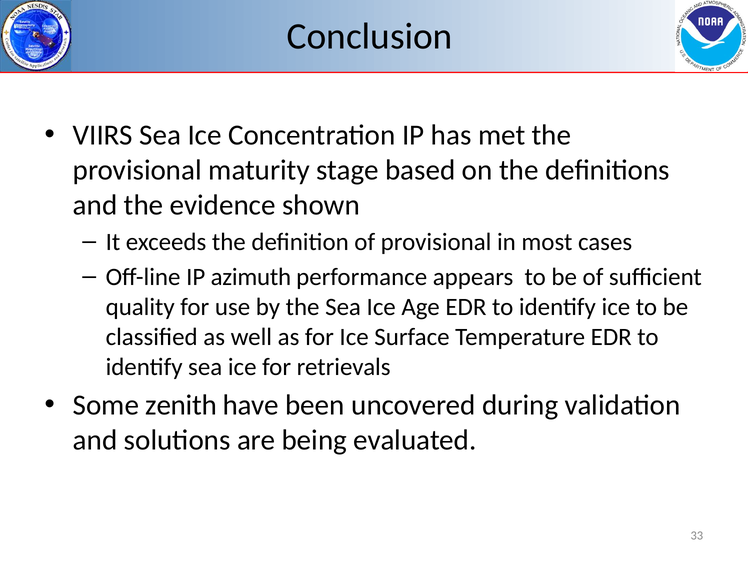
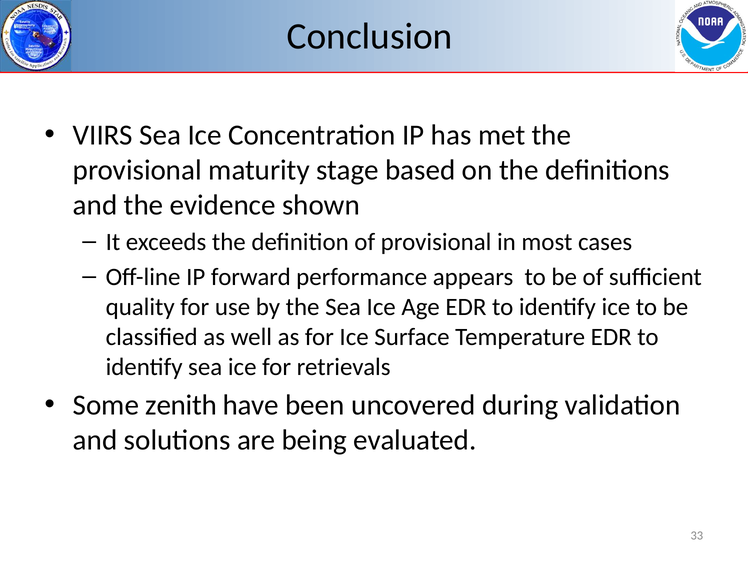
azimuth: azimuth -> forward
